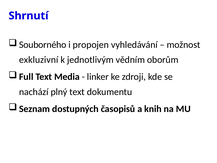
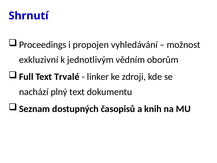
Souborného: Souborného -> Proceedings
Media: Media -> Trvalé
